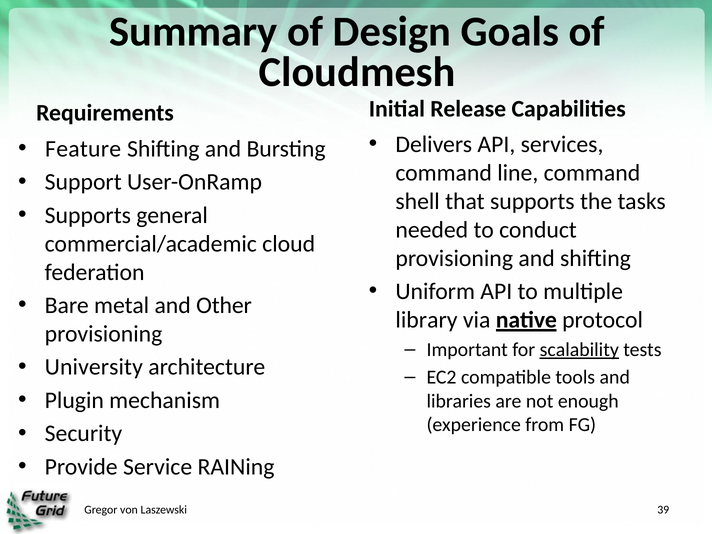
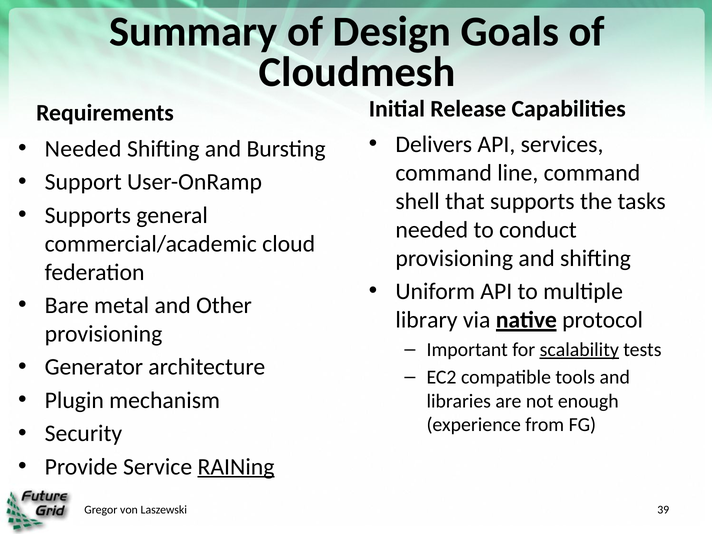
Feature at (83, 149): Feature -> Needed
University: University -> Generator
RAINing underline: none -> present
